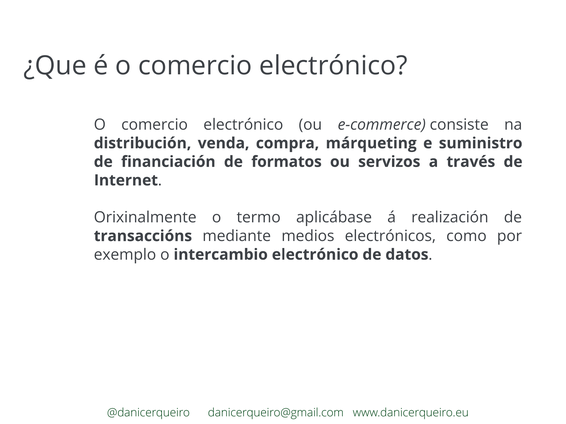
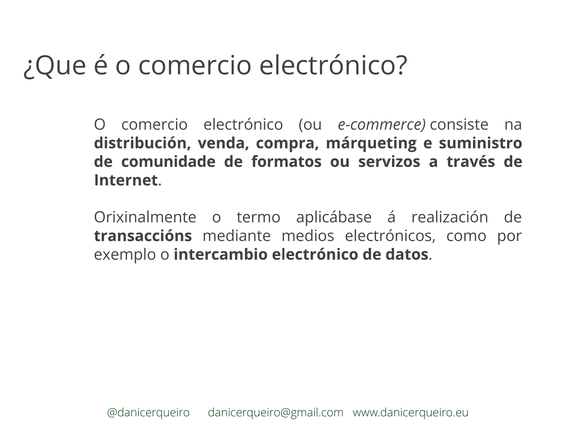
financiación: financiación -> comunidade
